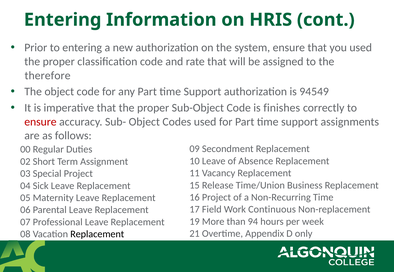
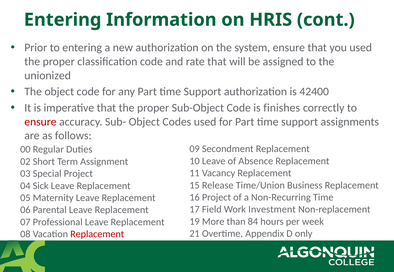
therefore: therefore -> unionized
94549: 94549 -> 42400
Continuous: Continuous -> Investment
94: 94 -> 84
Replacement at (97, 235) colour: black -> red
